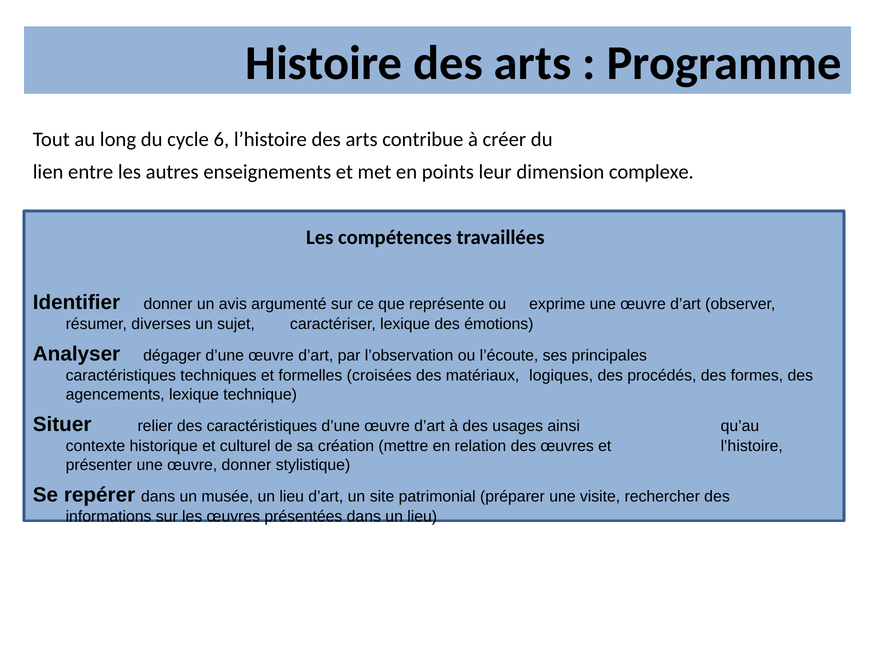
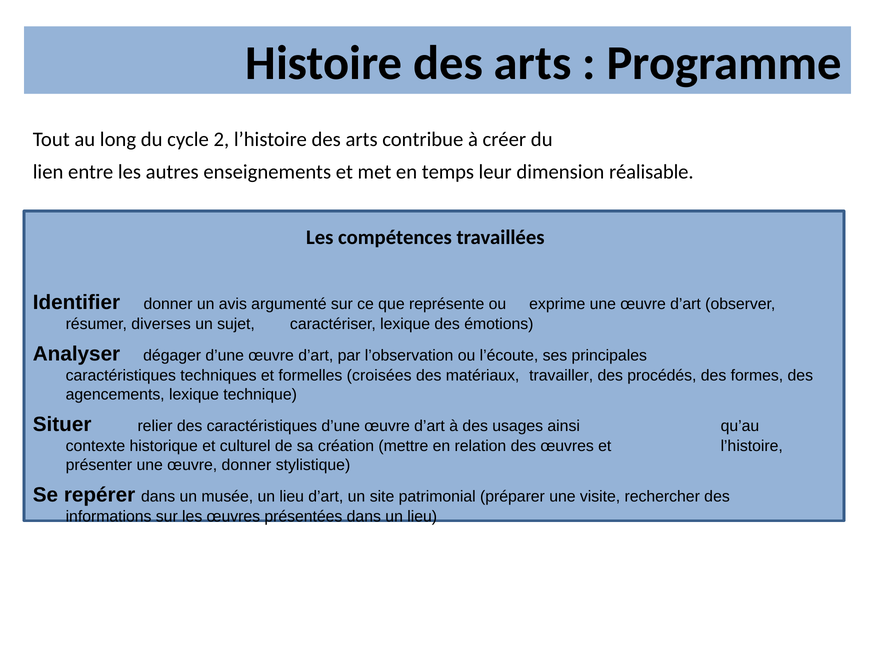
6: 6 -> 2
points: points -> temps
complexe: complexe -> réalisable
logiques: logiques -> travailler
